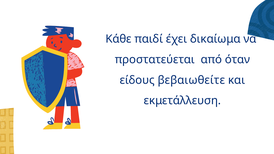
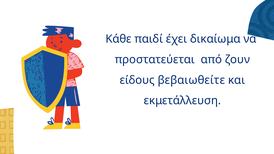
όταν: όταν -> ζουν
